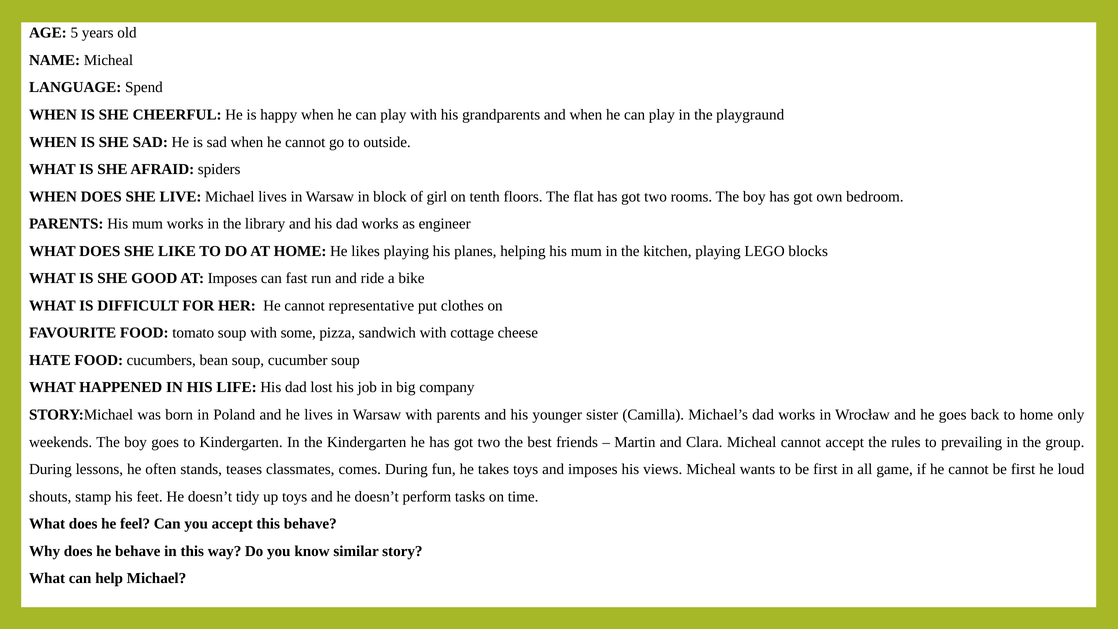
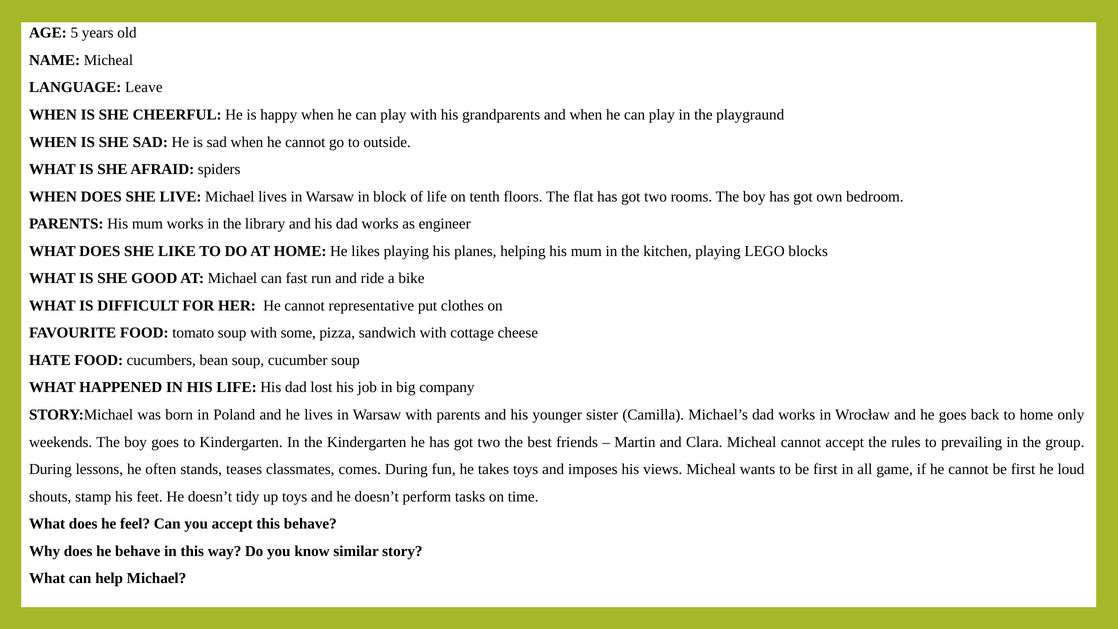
Spend: Spend -> Leave
of girl: girl -> life
AT Imposes: Imposes -> Michael
